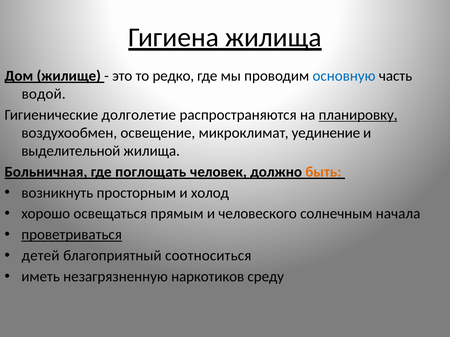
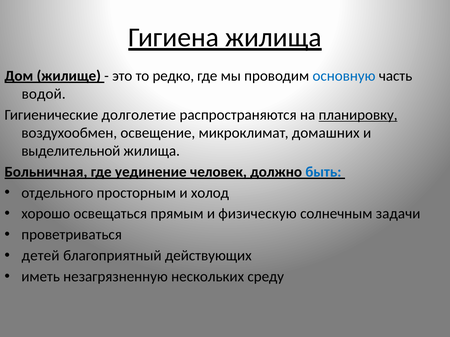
уединение: уединение -> домашних
поглощать: поглощать -> уединение
быть colour: orange -> blue
возникнуть: возникнуть -> отдельного
человеского: человеского -> физическую
начала: начала -> задачи
проветриваться underline: present -> none
соотноситься: соотноситься -> действующих
наркотиков: наркотиков -> нескольких
